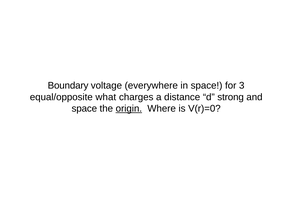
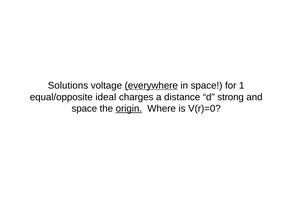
Boundary: Boundary -> Solutions
everywhere underline: none -> present
3: 3 -> 1
what: what -> ideal
